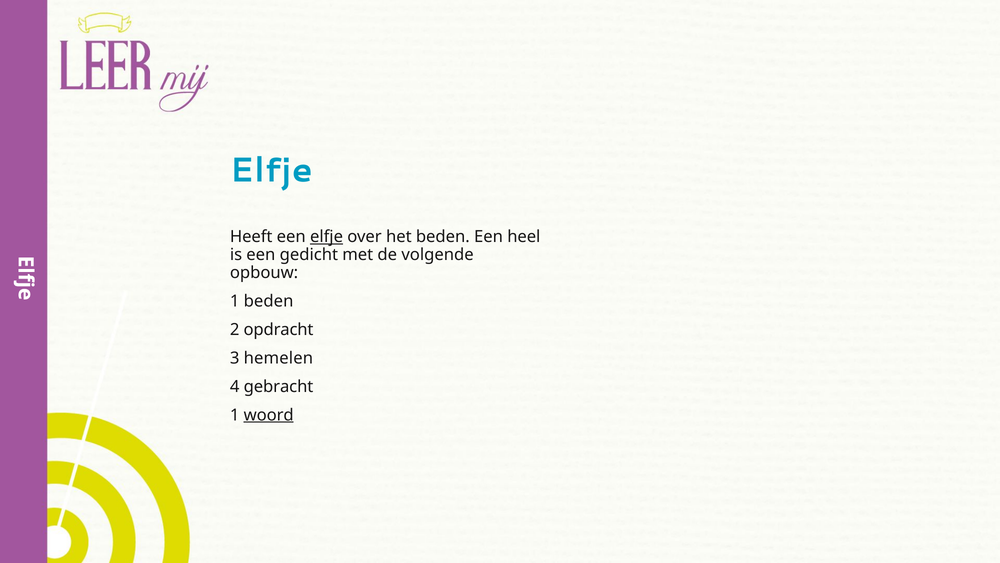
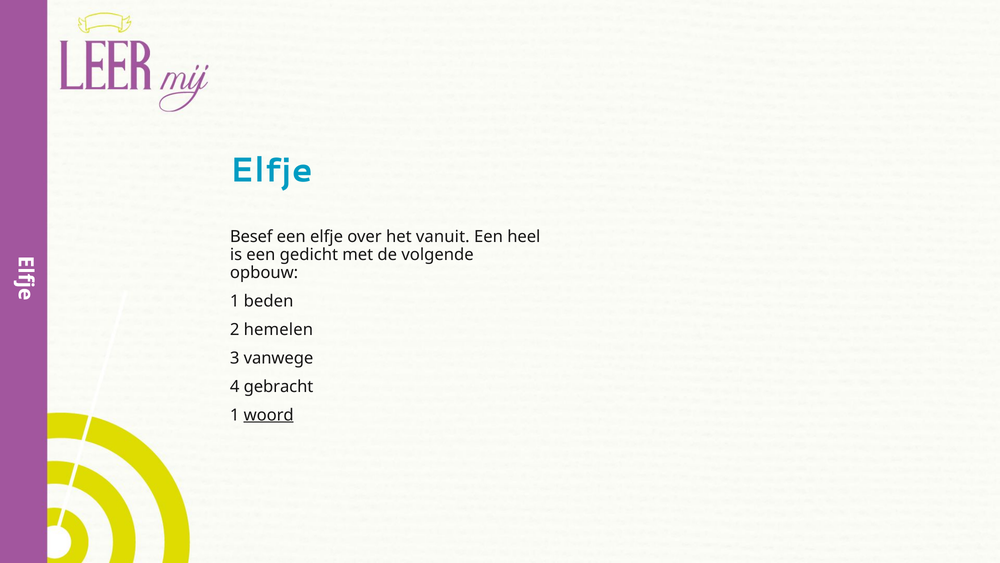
Heeft: Heeft -> Besef
elfje at (327, 237) underline: present -> none
het beden: beden -> vanuit
opdracht: opdracht -> hemelen
hemelen: hemelen -> vanwege
